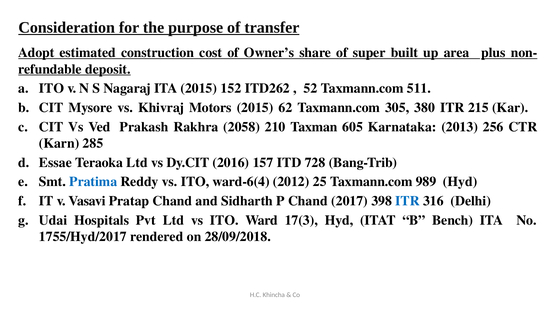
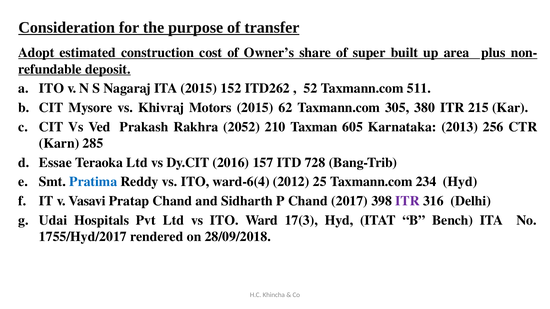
2058: 2058 -> 2052
989: 989 -> 234
ITR at (407, 201) colour: blue -> purple
